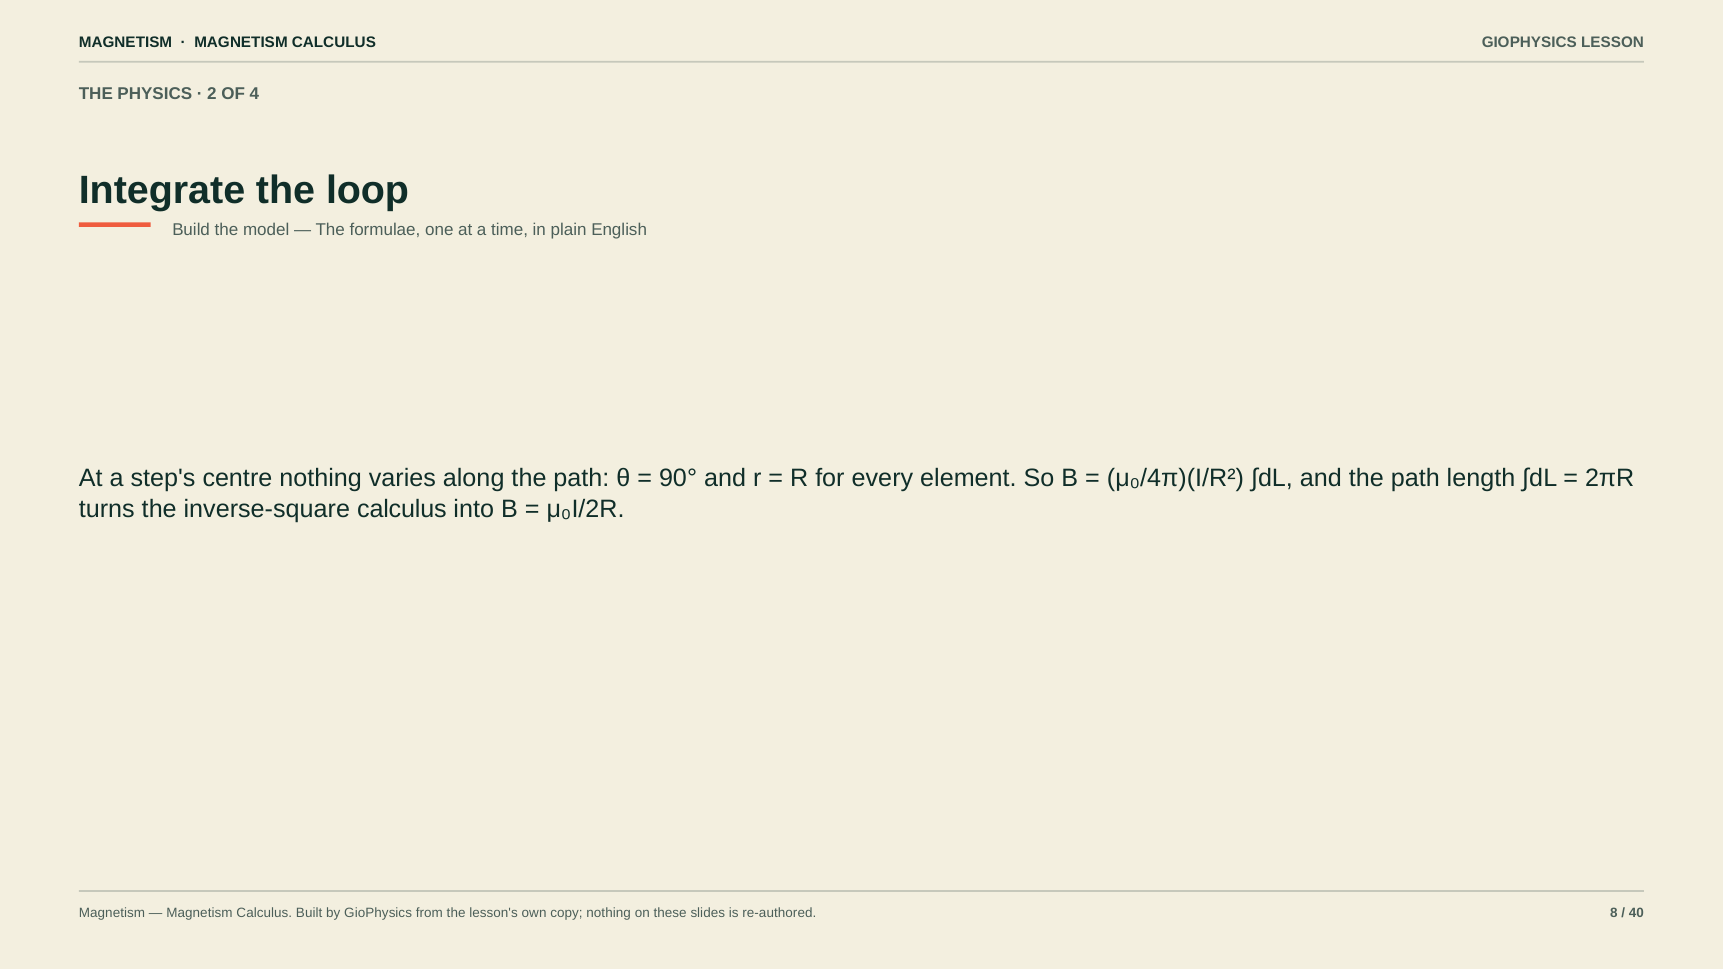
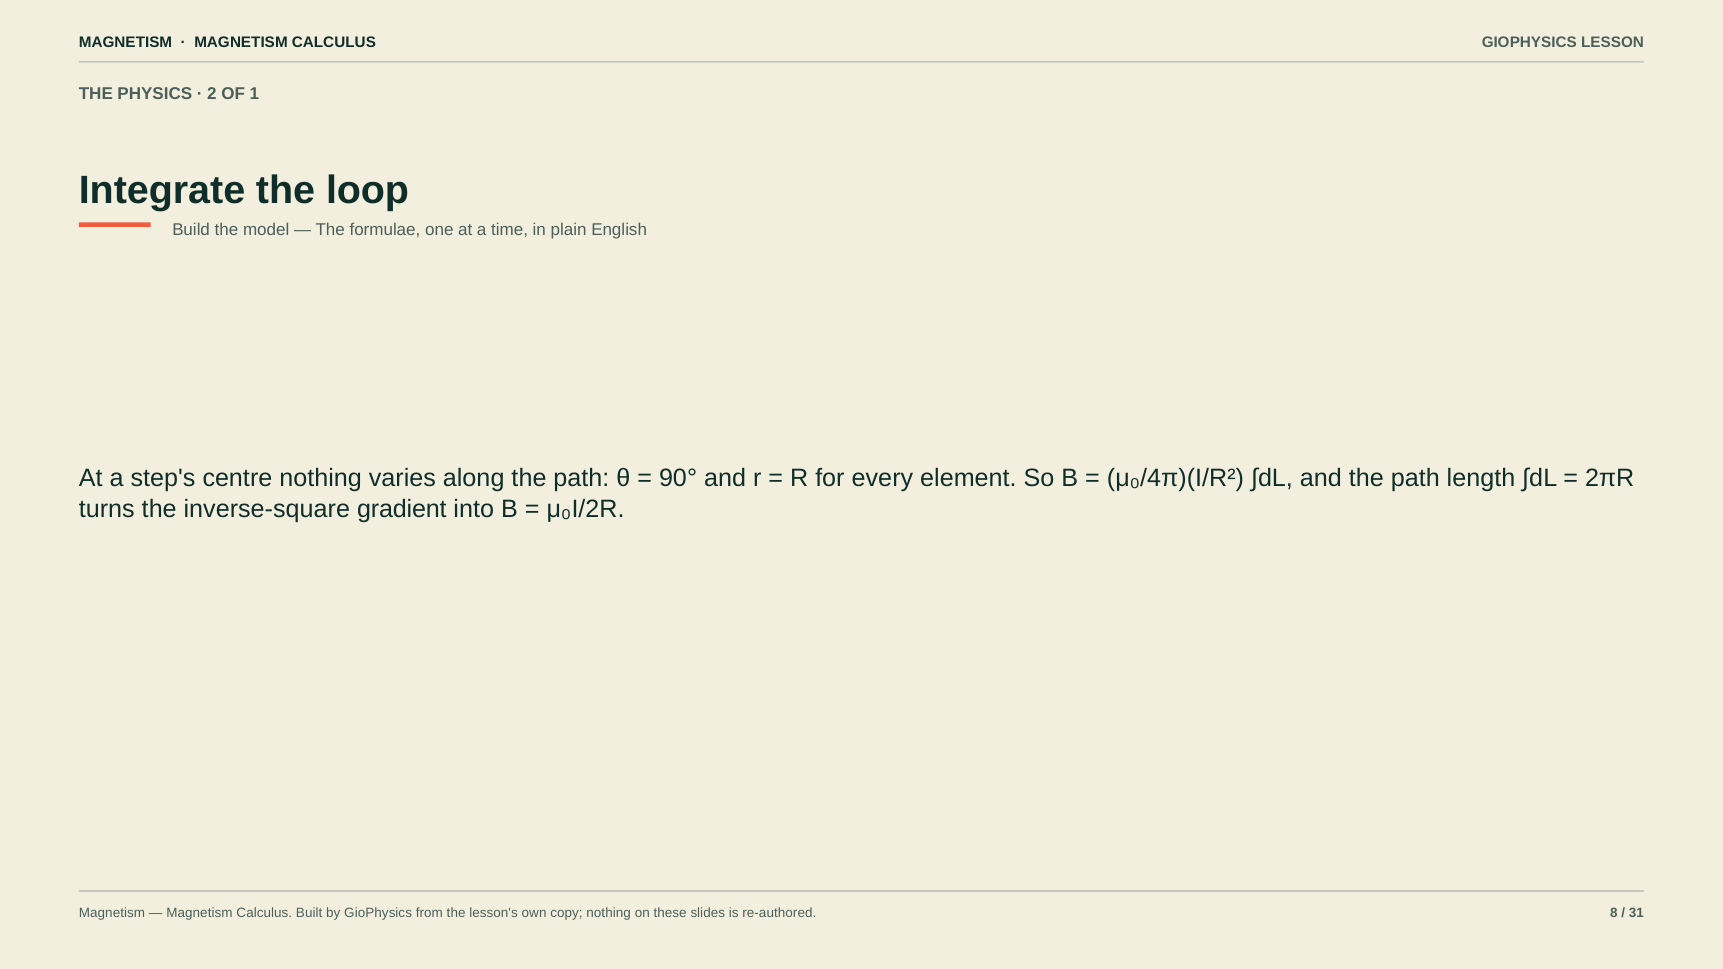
4: 4 -> 1
inverse-square calculus: calculus -> gradient
40: 40 -> 31
